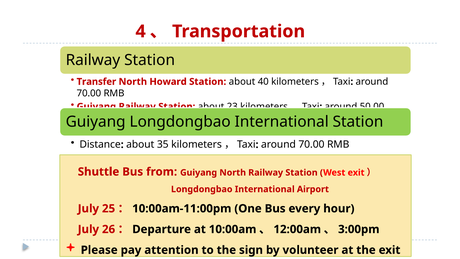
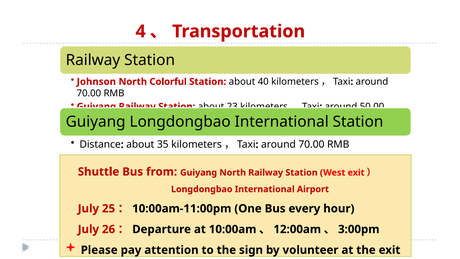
Transfer: Transfer -> Johnson
Howard: Howard -> Colorful
